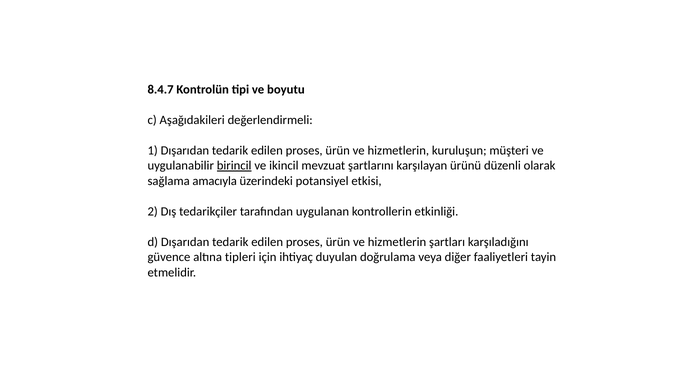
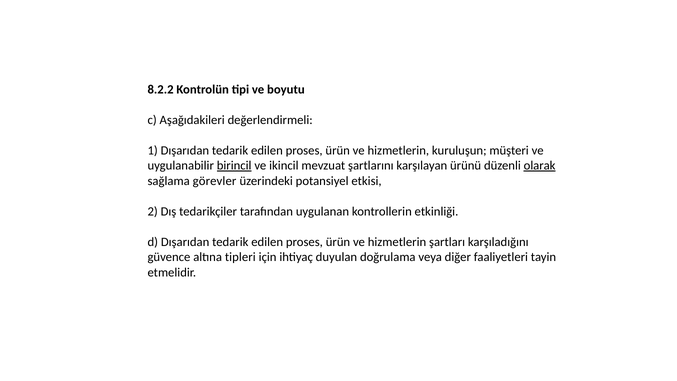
8.4.7: 8.4.7 -> 8.2.2
olarak underline: none -> present
amacıyla: amacıyla -> görevler
